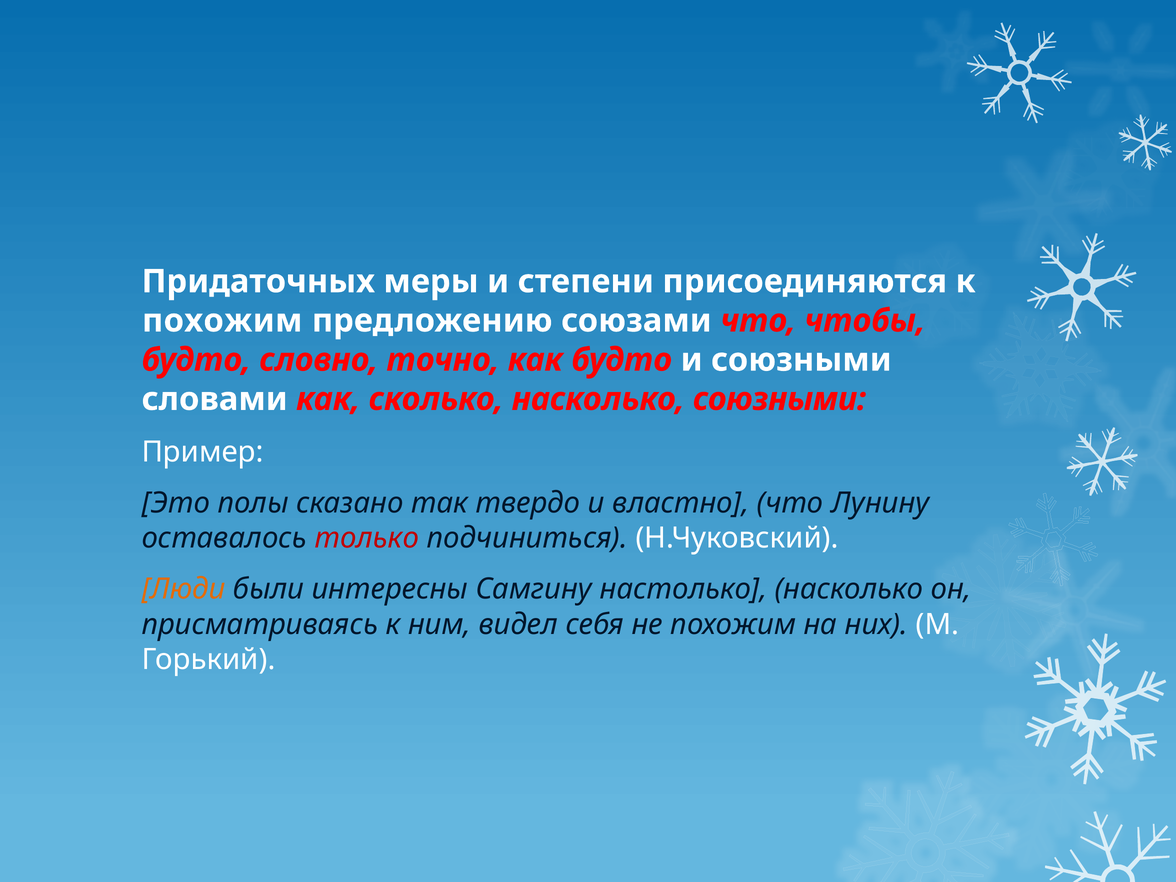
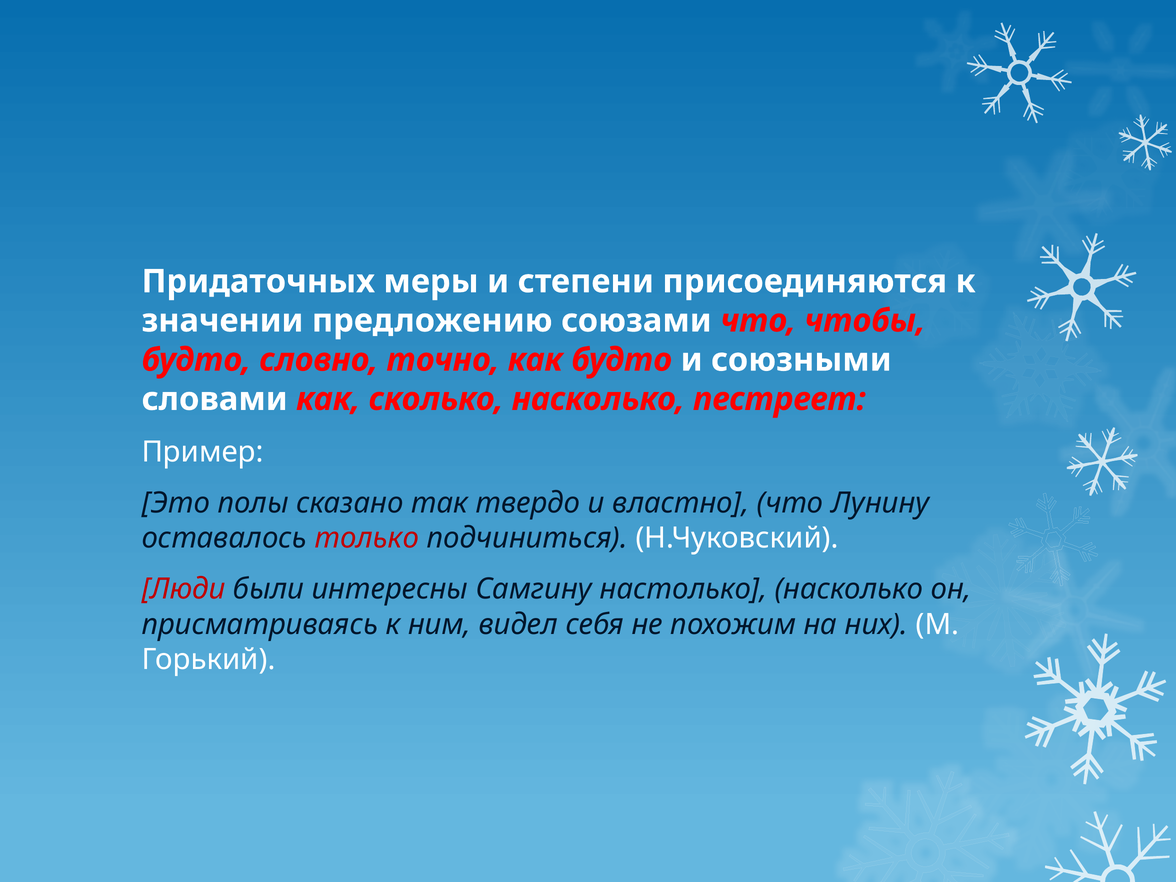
похожим at (222, 321): похожим -> значении
насколько союзными: союзными -> пестреет
Люди colour: orange -> red
